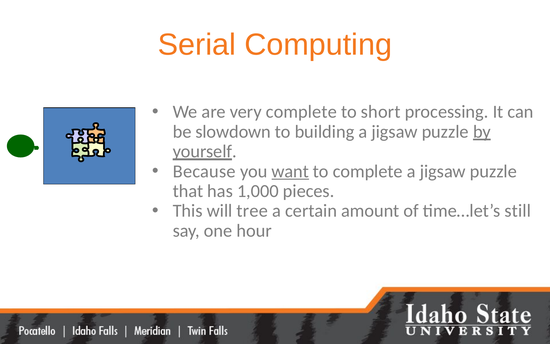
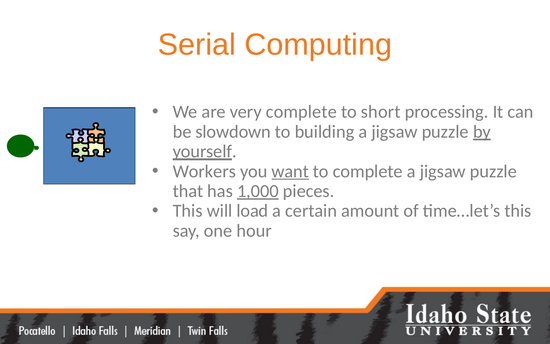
Because: Because -> Workers
1,000 underline: none -> present
tree: tree -> load
time…let’s still: still -> this
